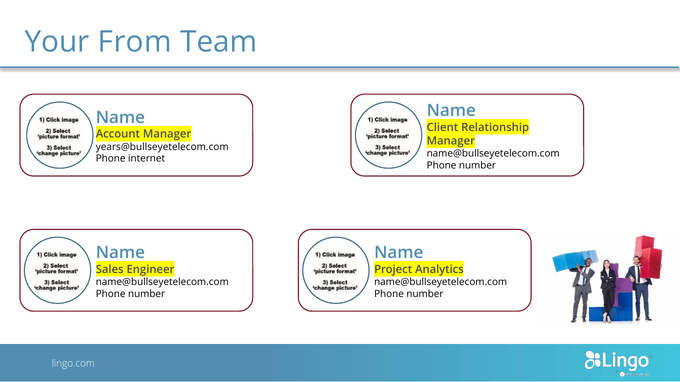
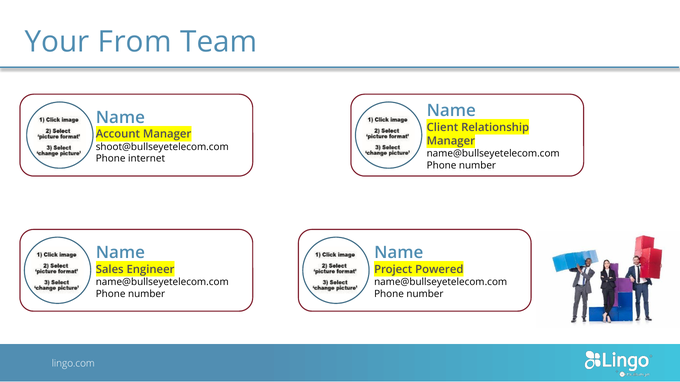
years@bullseyetelecom.com: years@bullseyetelecom.com -> shoot@bullseyetelecom.com
Analytics: Analytics -> Powered
